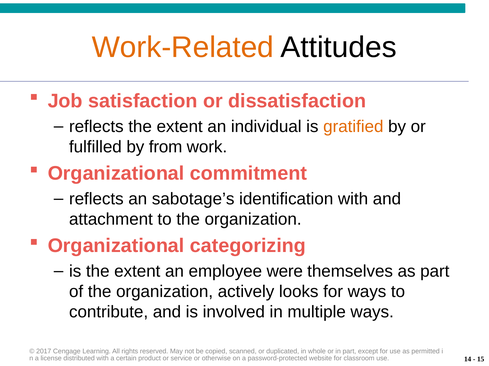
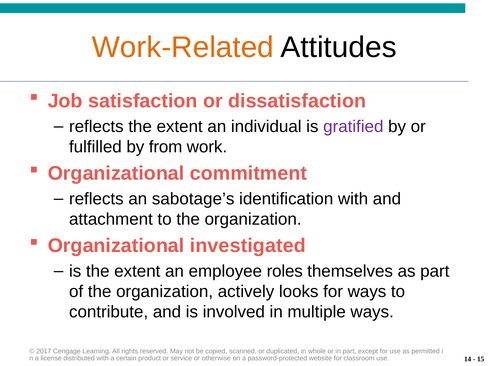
gratified colour: orange -> purple
categorizing: categorizing -> investigated
were: were -> roles
